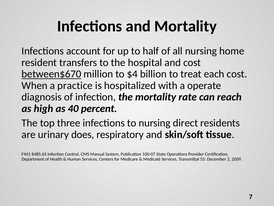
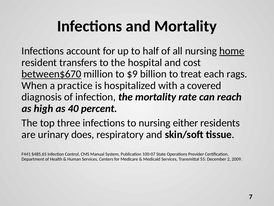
home underline: none -> present
$4: $4 -> $9
each cost: cost -> rags
operate: operate -> covered
direct: direct -> either
